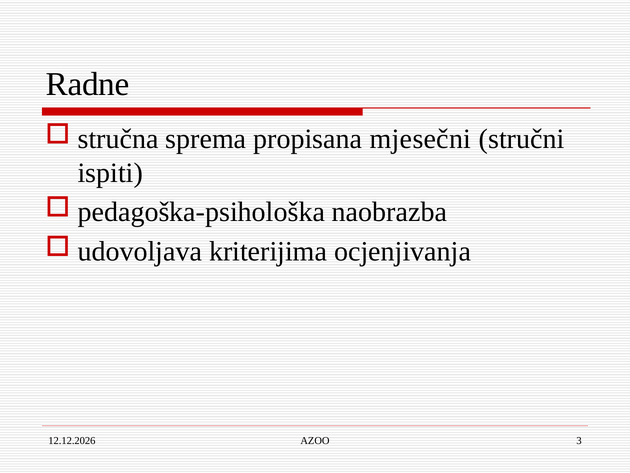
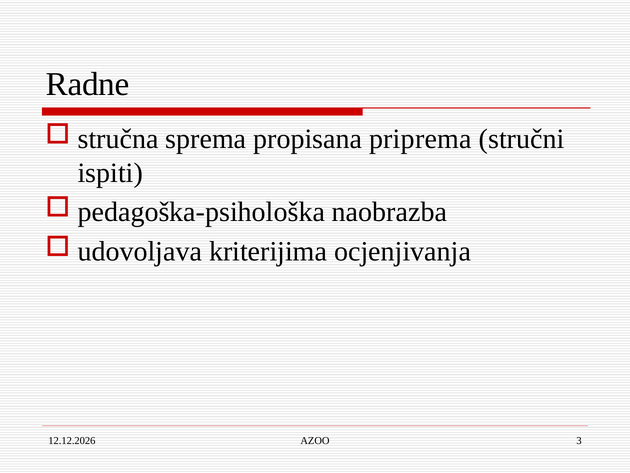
mjesečni: mjesečni -> priprema
